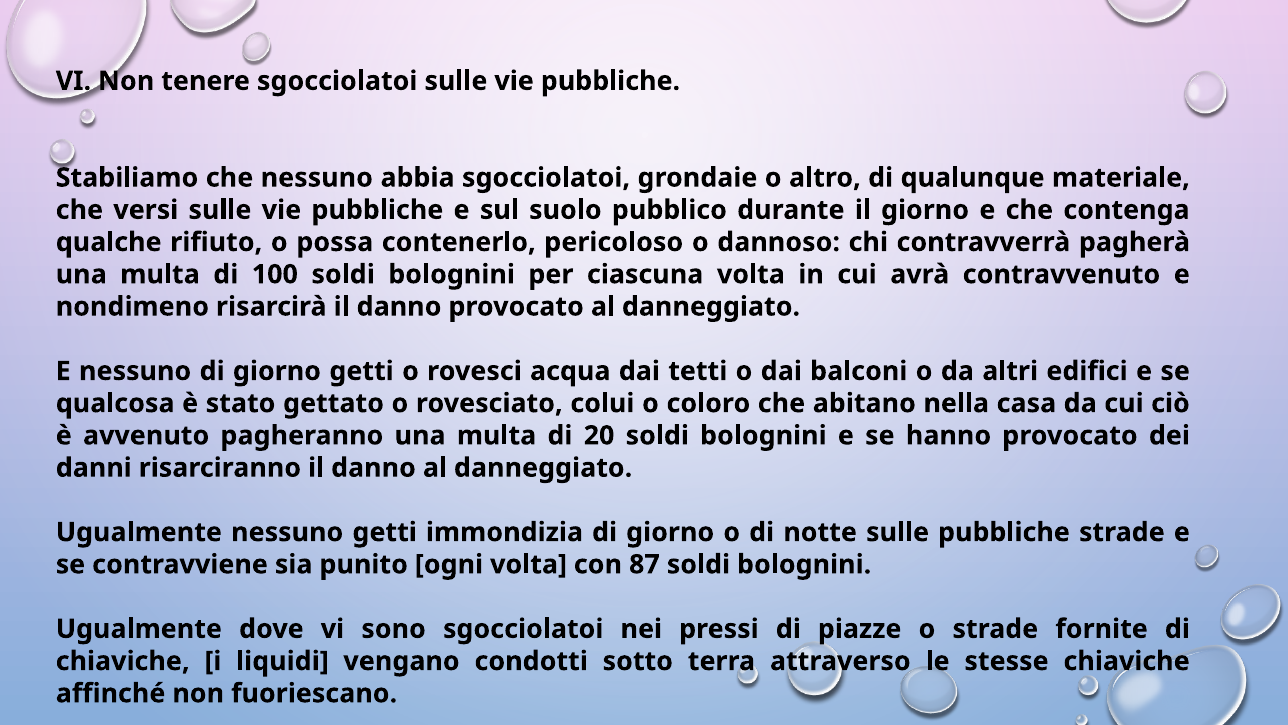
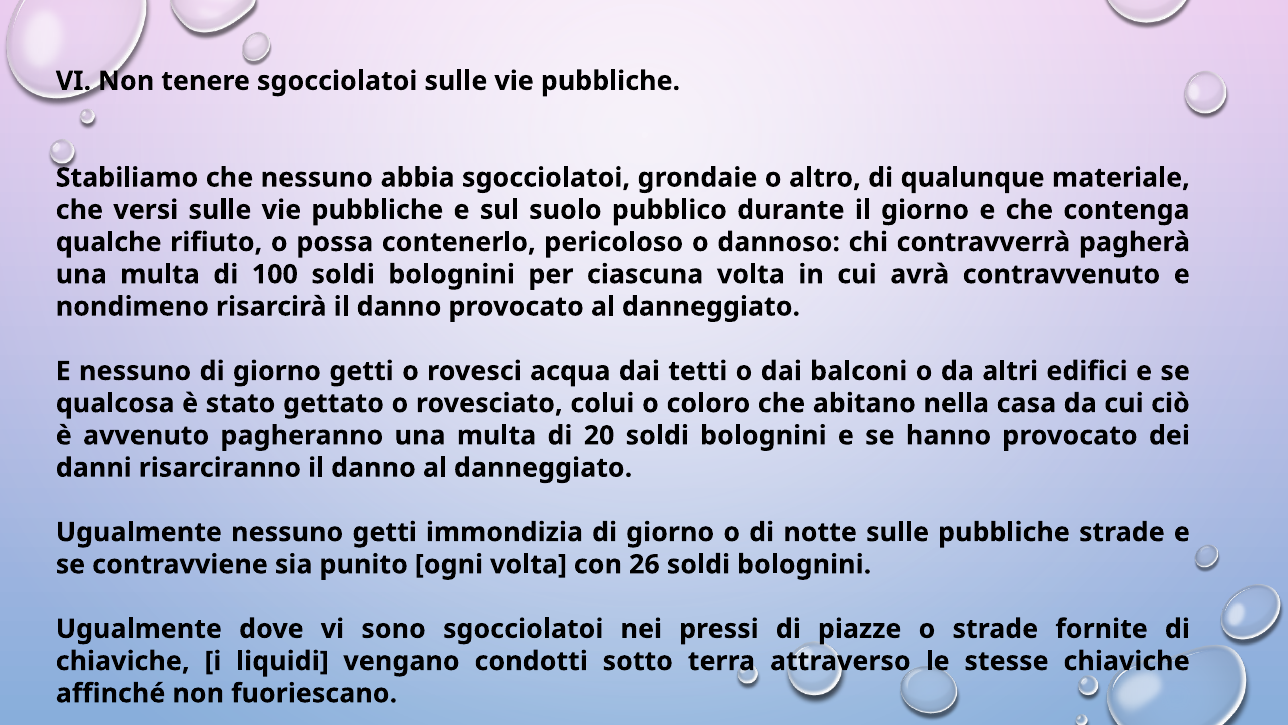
87: 87 -> 26
